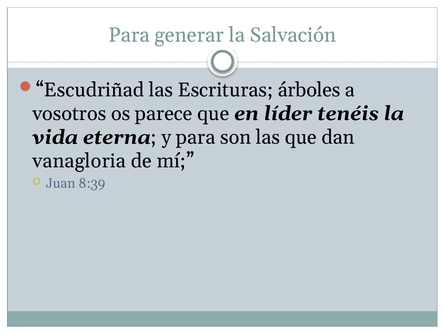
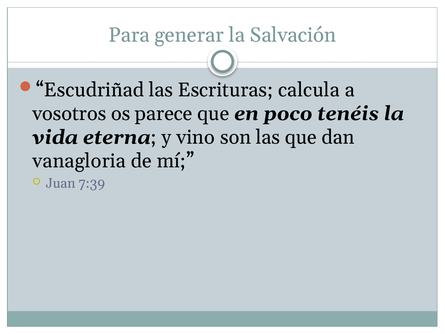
árboles: árboles -> calcula
líder: líder -> poco
y para: para -> vino
8:39: 8:39 -> 7:39
